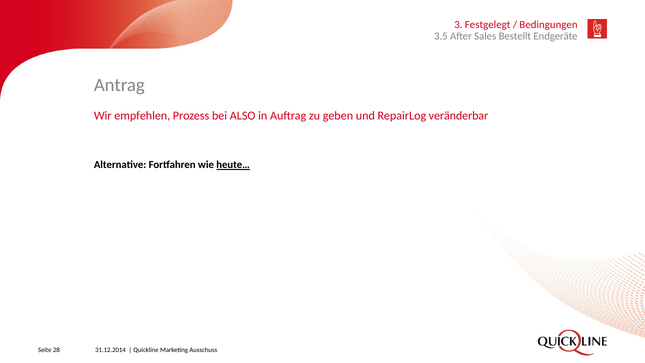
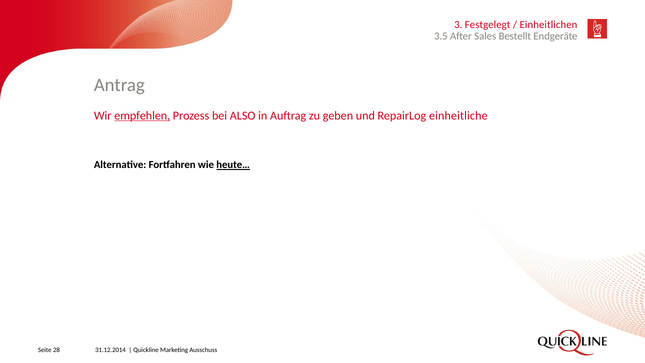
Bedingungen: Bedingungen -> Einheitlichen
empfehlen underline: none -> present
veränderbar: veränderbar -> einheitliche
